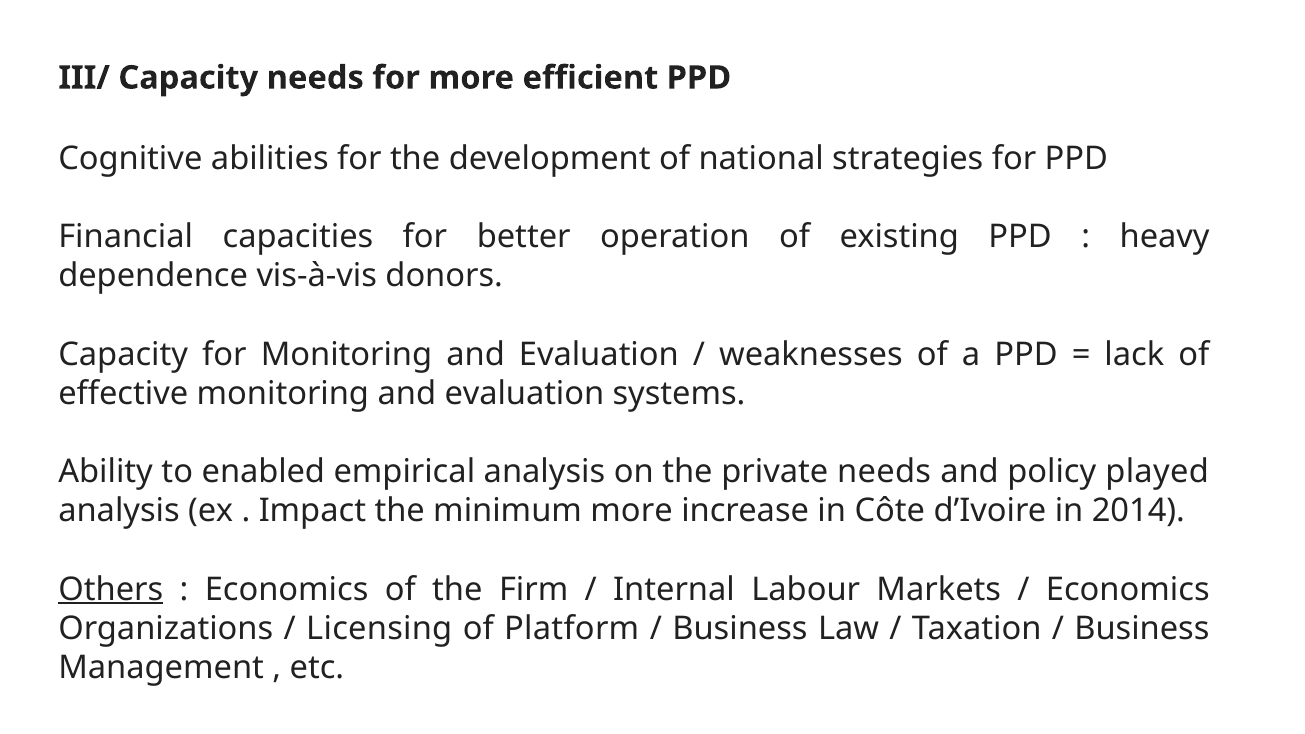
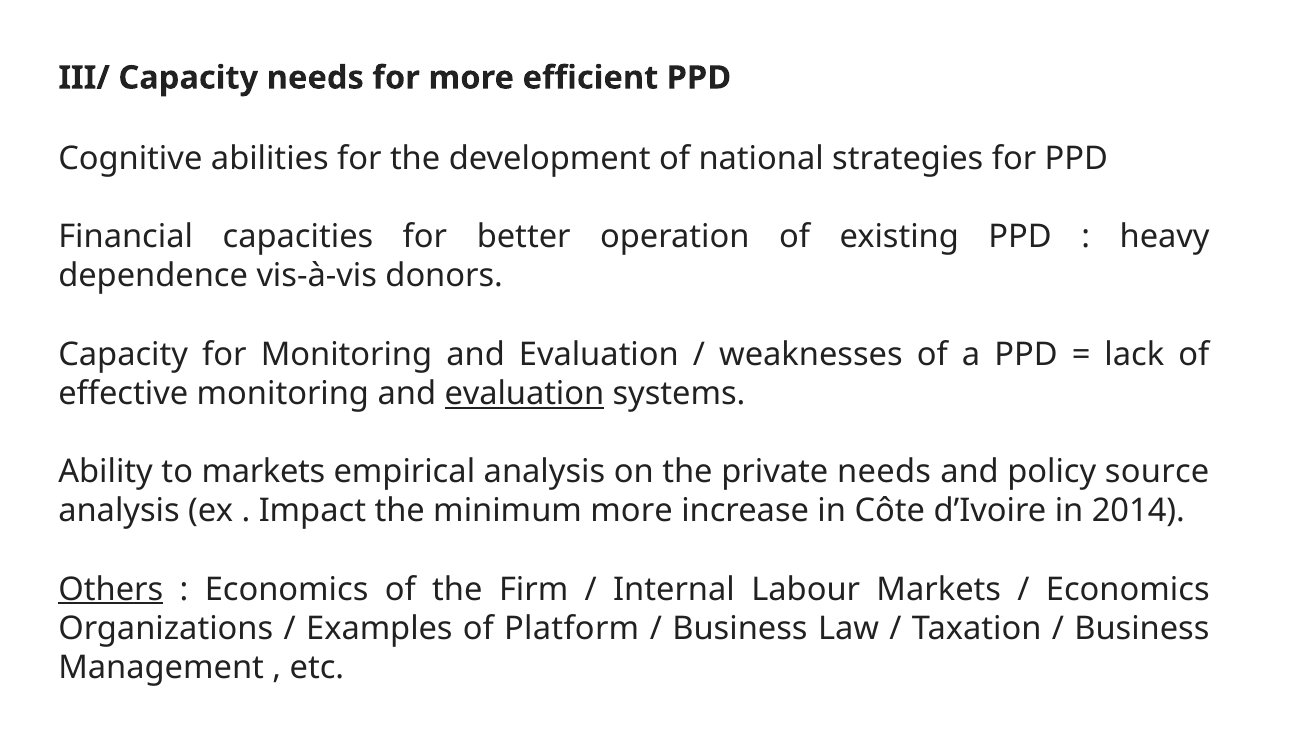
evaluation at (524, 394) underline: none -> present
to enabled: enabled -> markets
played: played -> source
Licensing: Licensing -> Examples
